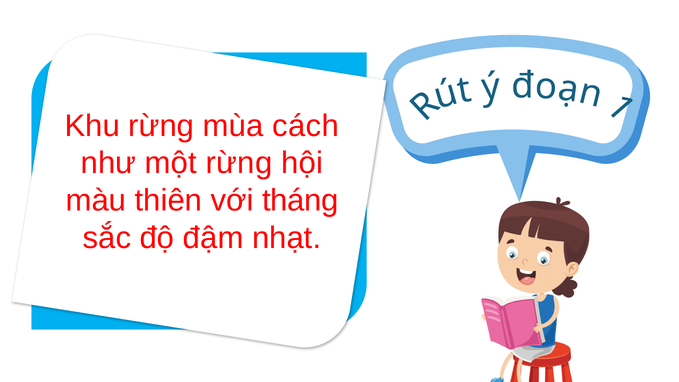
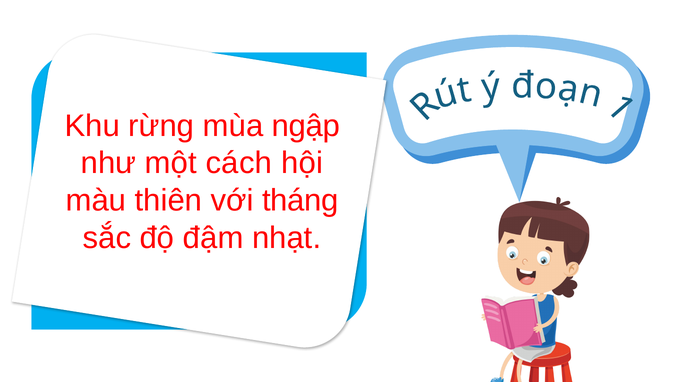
cách: cách -> ngập
một rừng: rừng -> cách
